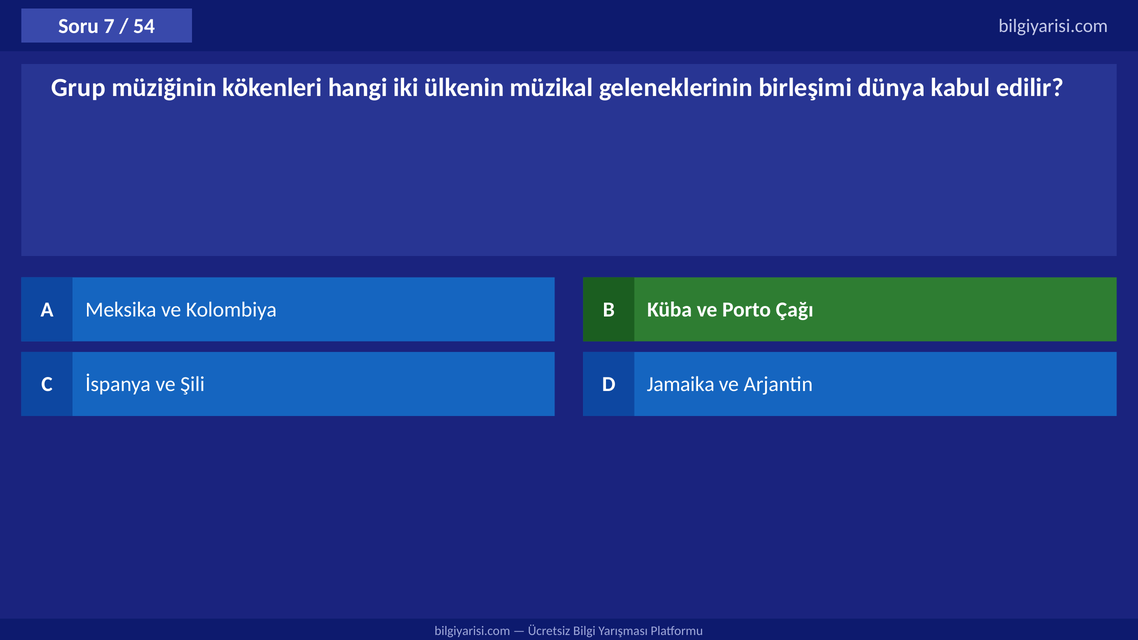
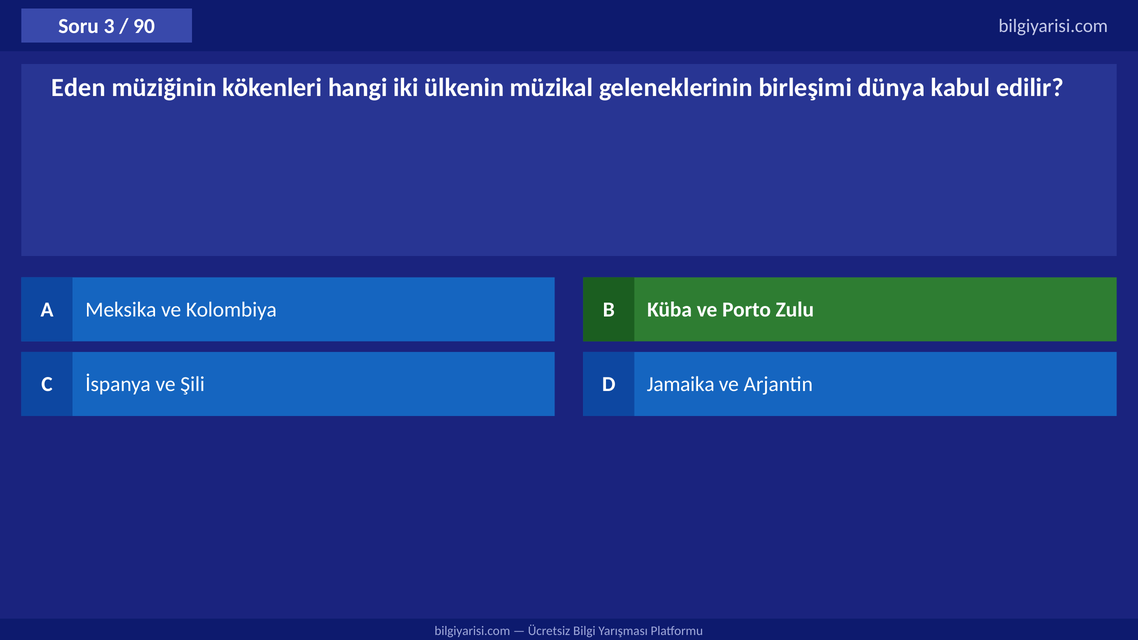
7: 7 -> 3
54: 54 -> 90
Grup: Grup -> Eden
Çağı: Çağı -> Zulu
